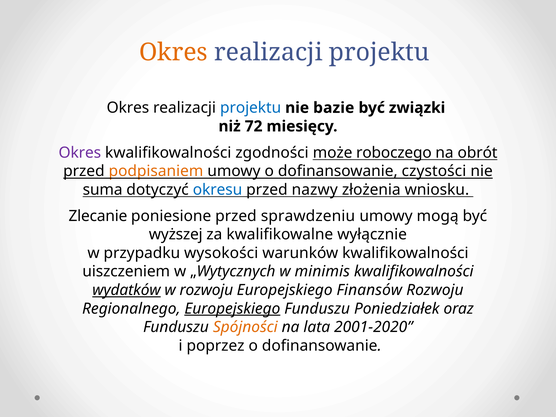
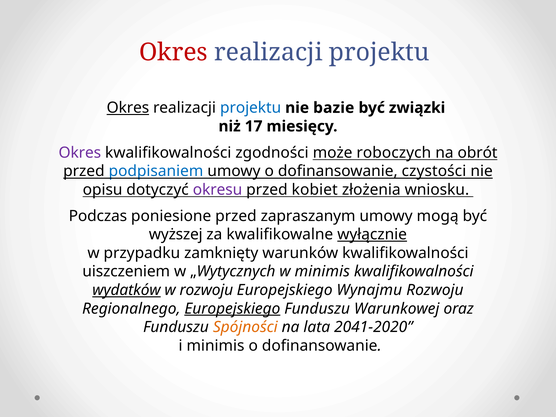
Okres at (173, 52) colour: orange -> red
Okres at (128, 108) underline: none -> present
72: 72 -> 17
roboczego: roboczego -> roboczych
podpisaniem colour: orange -> blue
suma: suma -> opisu
okresu colour: blue -> purple
nazwy: nazwy -> kobiet
Zlecanie: Zlecanie -> Podczas
sprawdzeniu: sprawdzeniu -> zapraszanym
wyłącznie underline: none -> present
wysokości: wysokości -> zamknięty
Finansów: Finansów -> Wynajmu
Poniedziałek: Poniedziałek -> Warunkowej
2001-2020: 2001-2020 -> 2041-2020
i poprzez: poprzez -> minimis
